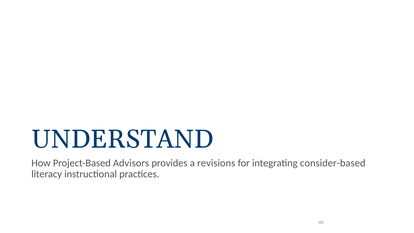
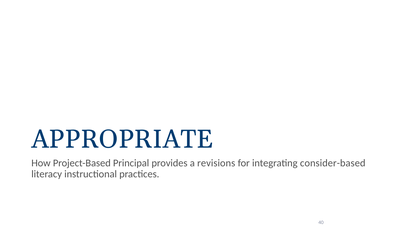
UNDERSTAND: UNDERSTAND -> APPROPRIATE
Advisors: Advisors -> Principal
